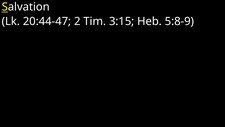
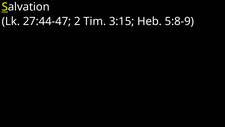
20:44-47: 20:44-47 -> 27:44-47
